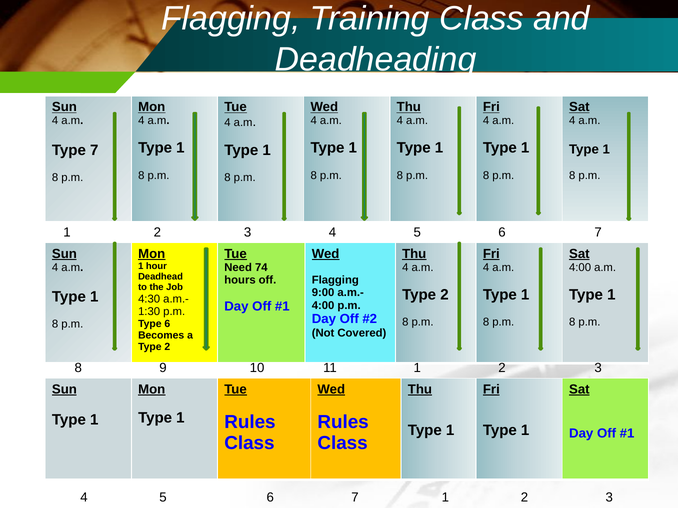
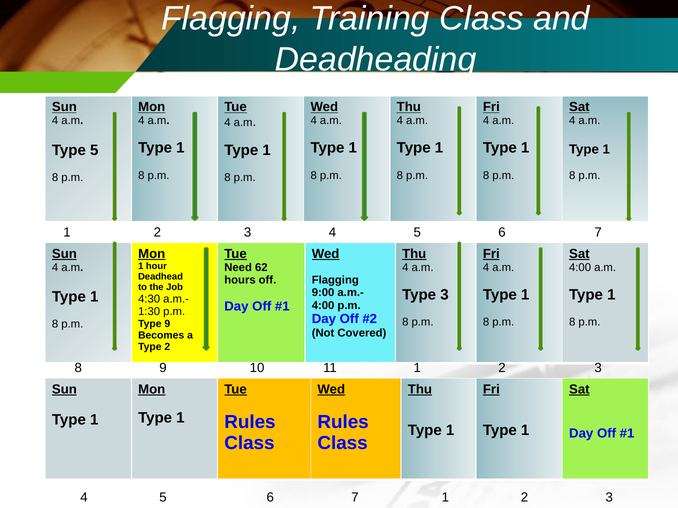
Type 7: 7 -> 5
74: 74 -> 62
2 at (444, 295): 2 -> 3
Type 6: 6 -> 9
